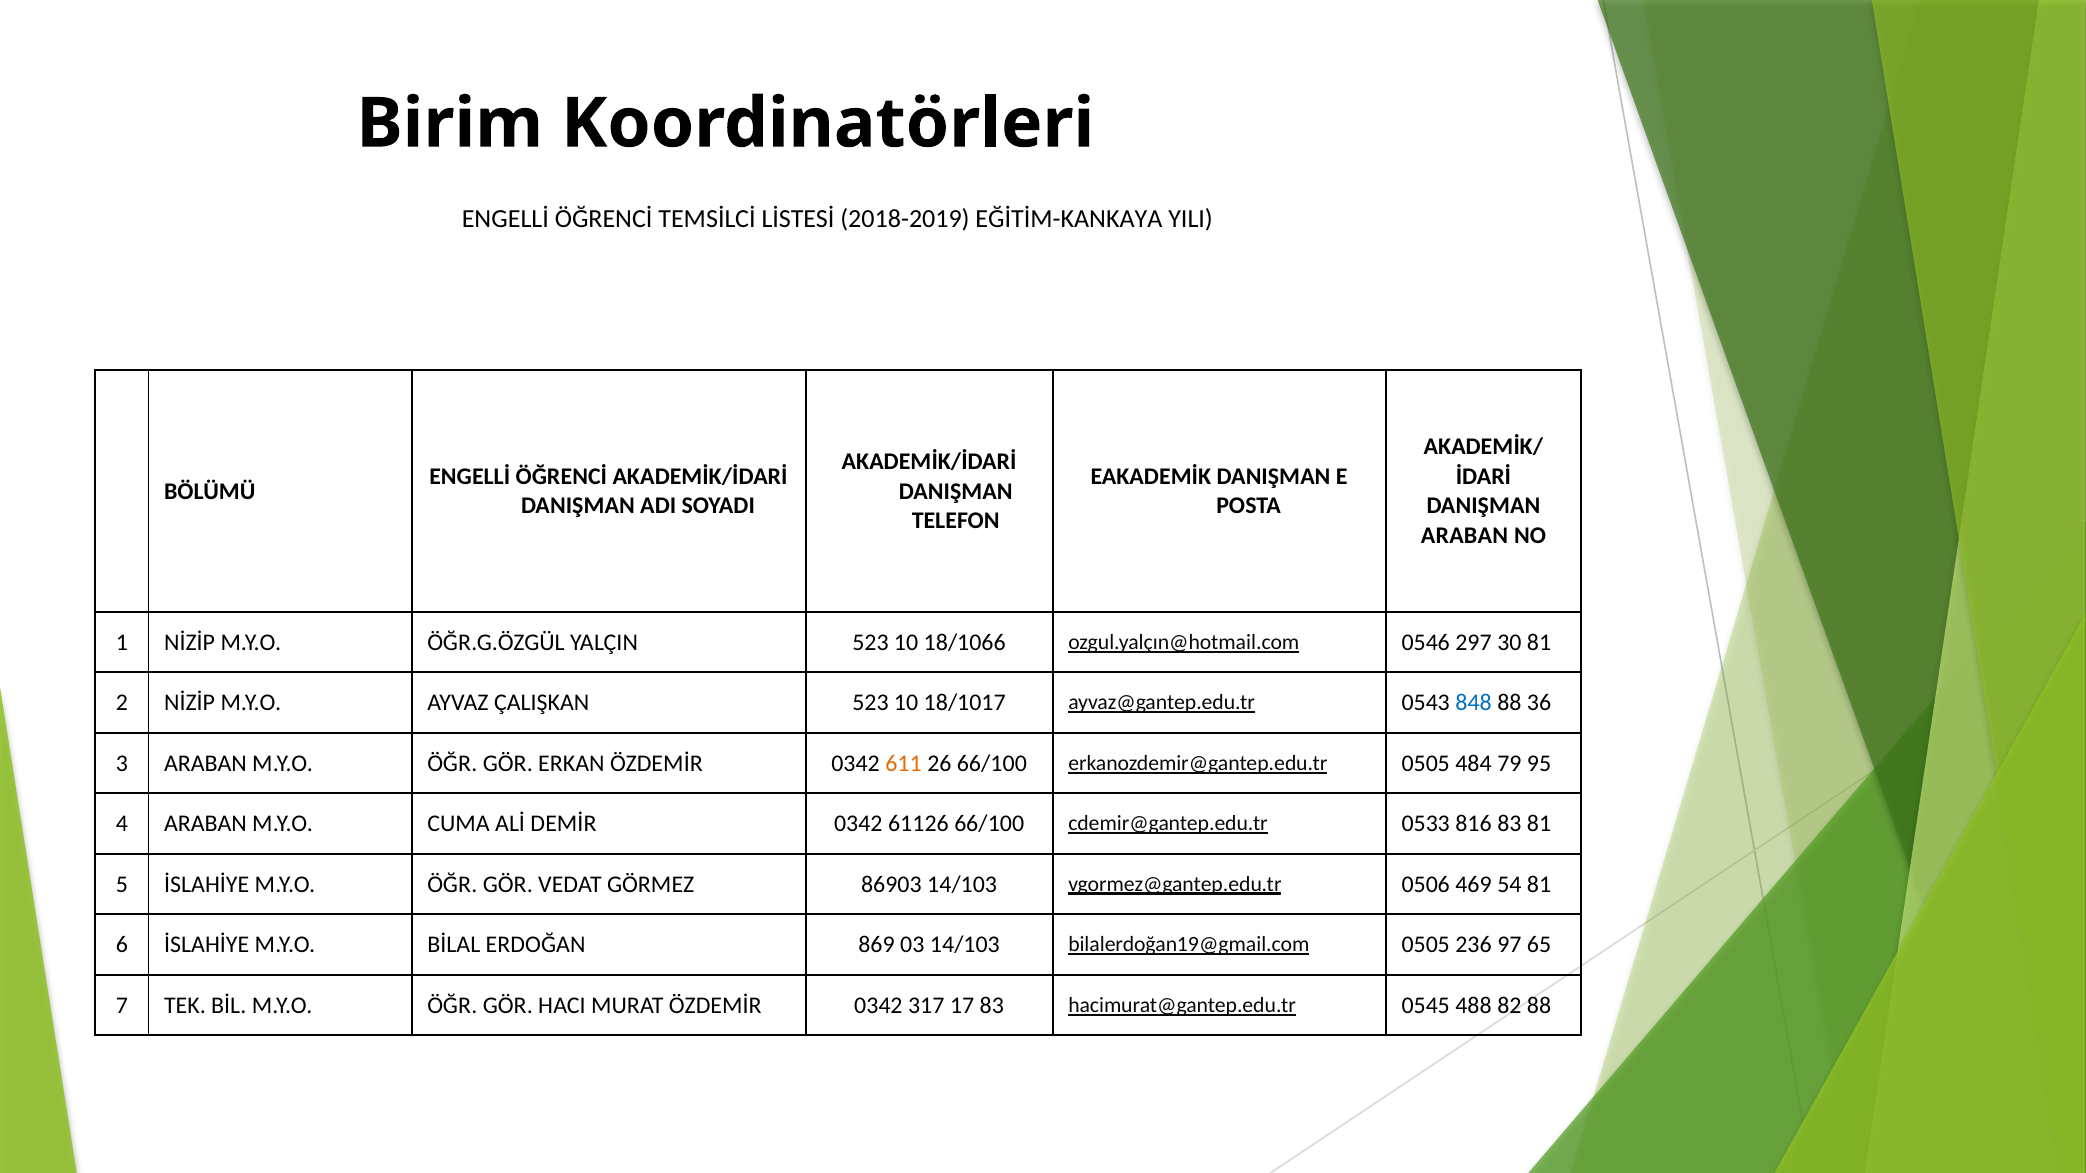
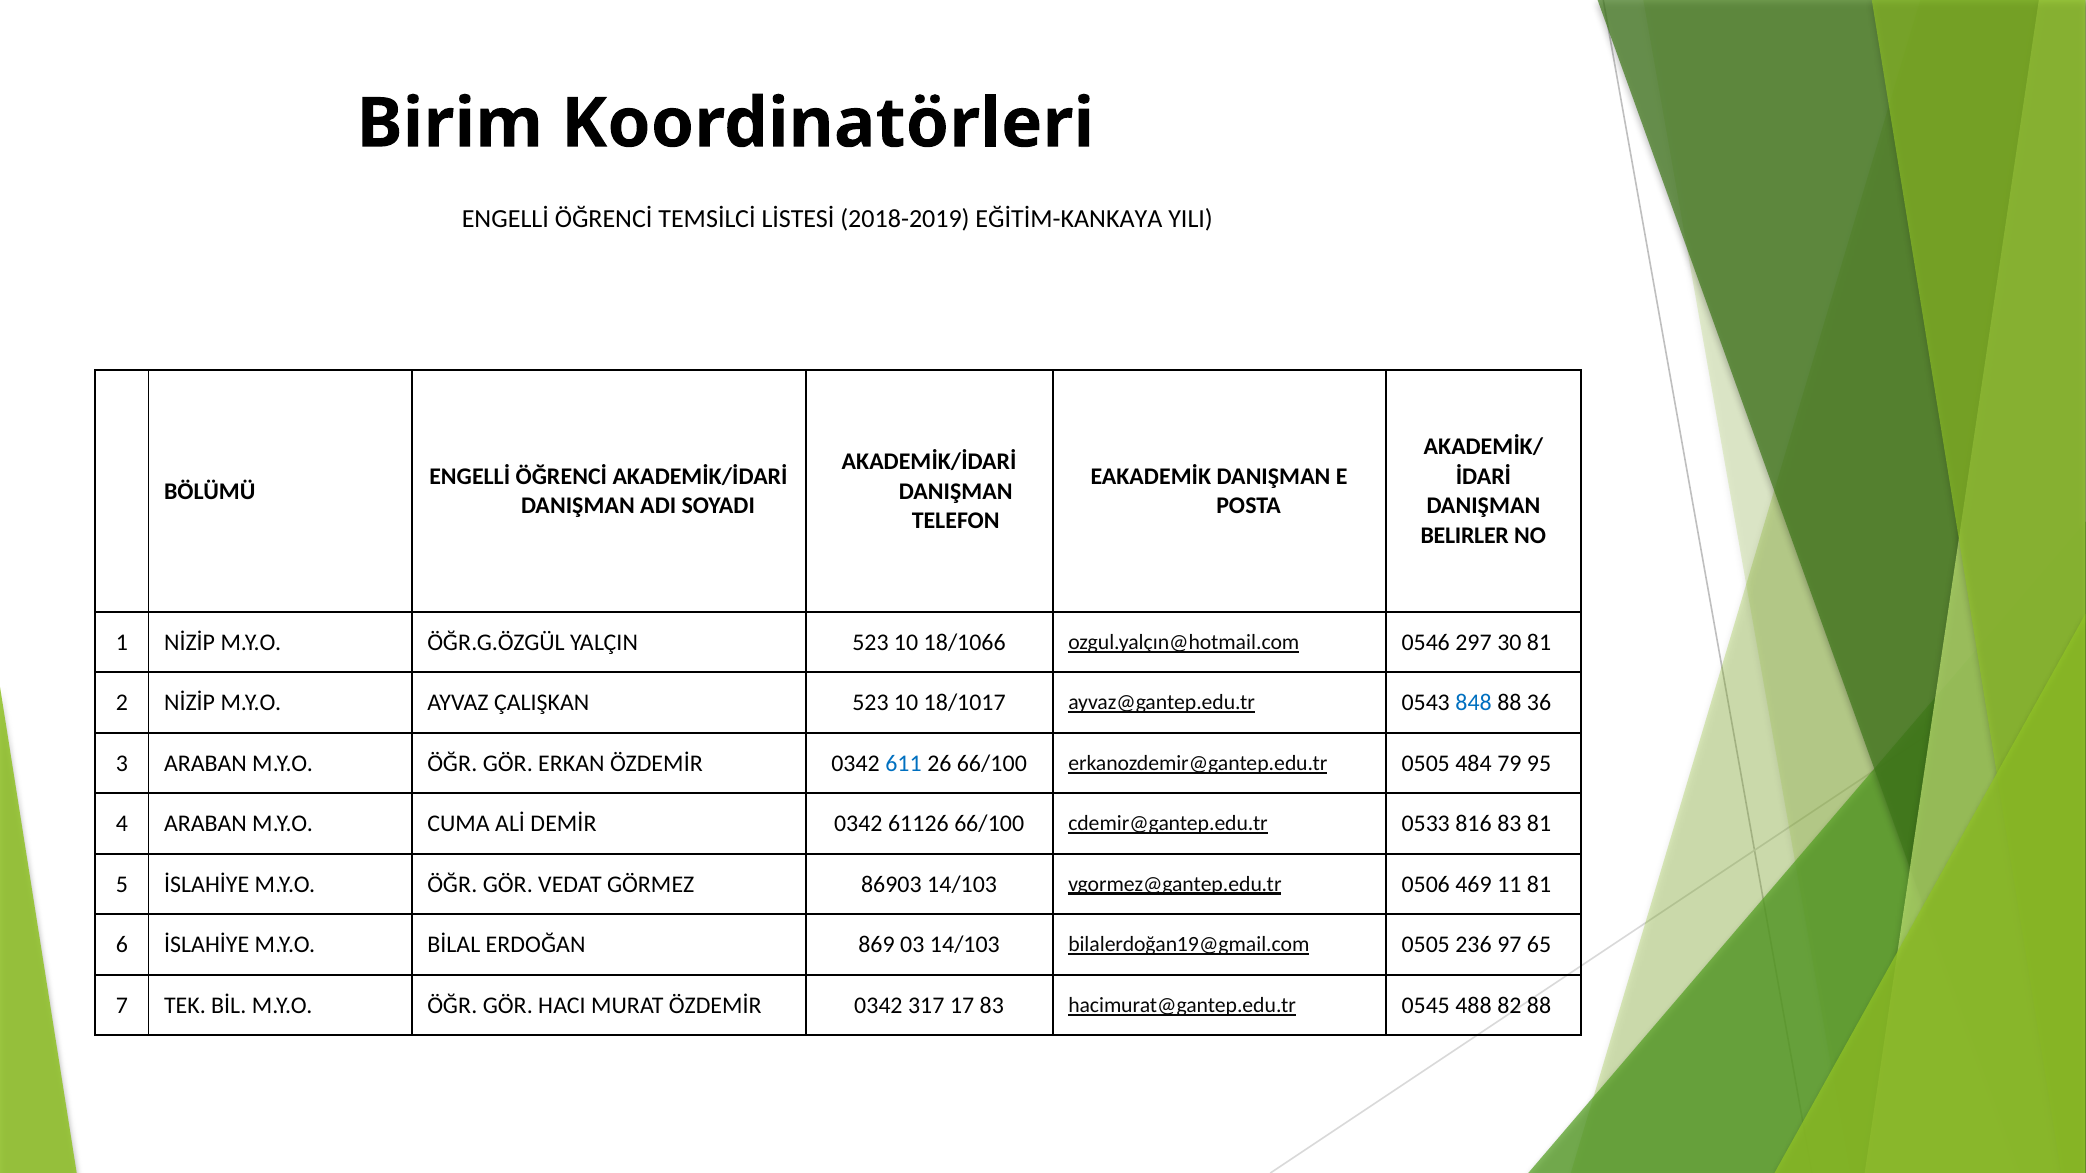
ARABAN at (1464, 536): ARABAN -> BELIRLER
611 colour: orange -> blue
54: 54 -> 11
